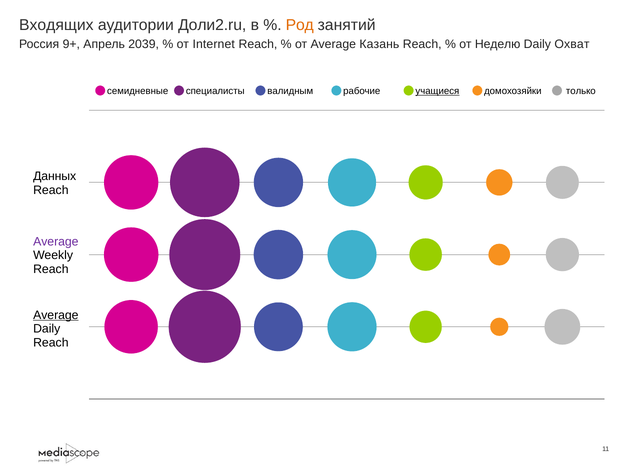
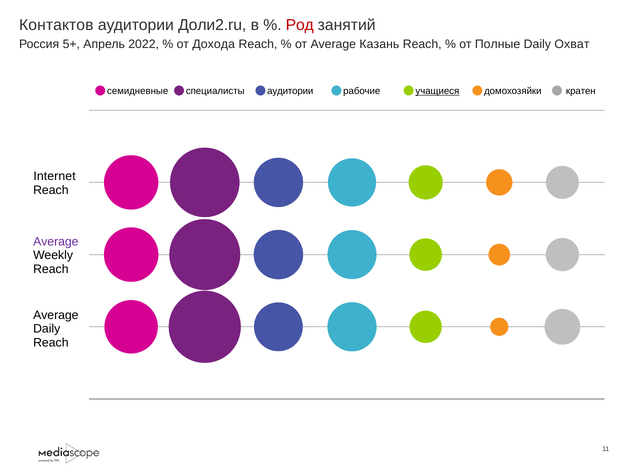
Входящих: Входящих -> Контактов
Род colour: orange -> red
9+: 9+ -> 5+
2039: 2039 -> 2022
Internet: Internet -> Дохода
Неделю: Неделю -> Полные
специалисты валидным: валидным -> аудитории
только: только -> кратен
Данных: Данных -> Internet
Average at (56, 315) underline: present -> none
